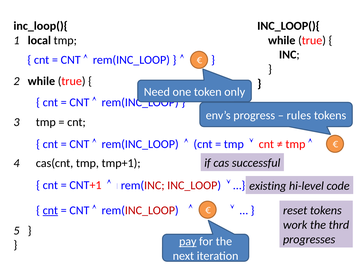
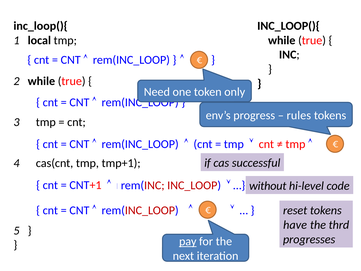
existing: existing -> without
cnt at (50, 210) underline: present -> none
work: work -> have
